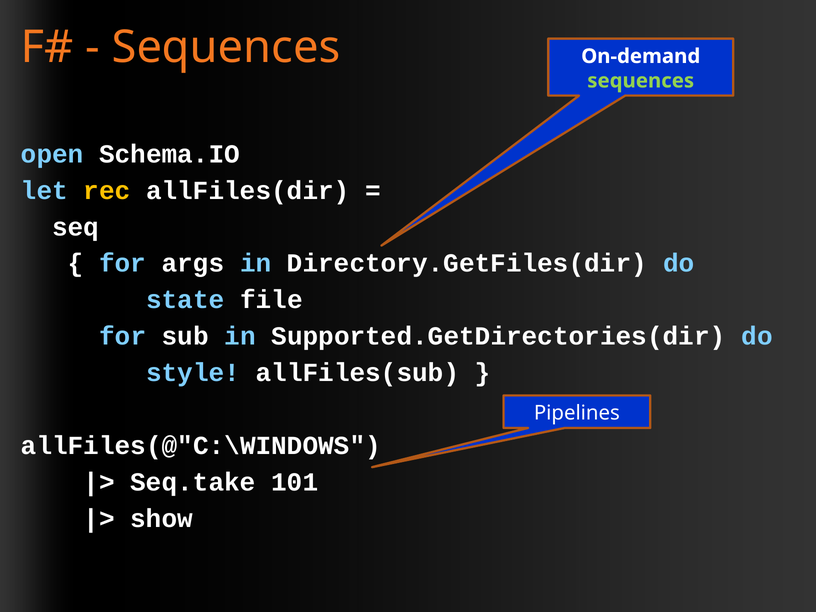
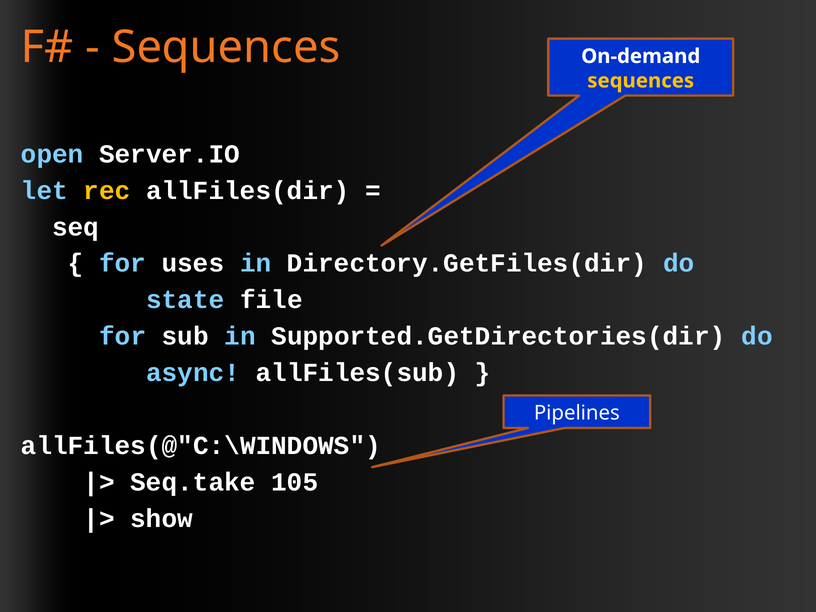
sequences at (641, 81) colour: light green -> yellow
Schema.IO: Schema.IO -> Server.IO
args: args -> uses
style: style -> async
101: 101 -> 105
